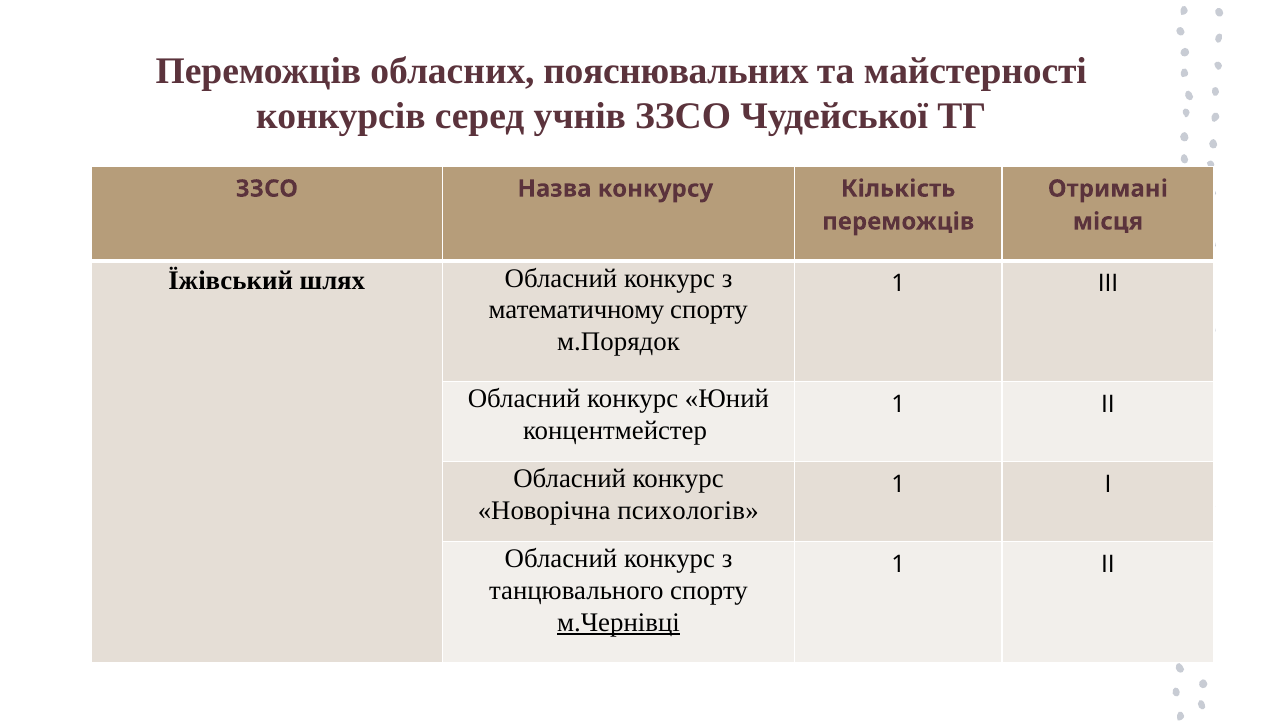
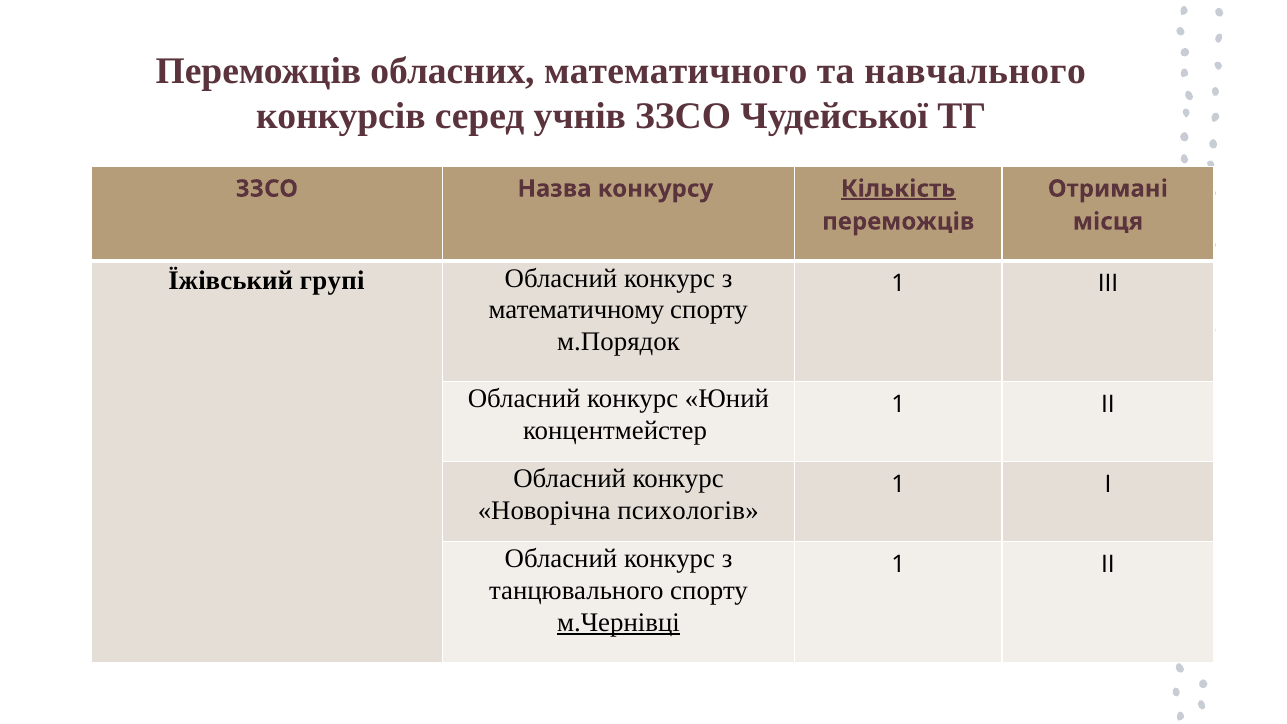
пояснювальних: пояснювальних -> математичного
майстерності: майстерності -> навчального
Кількість underline: none -> present
шлях: шлях -> групі
